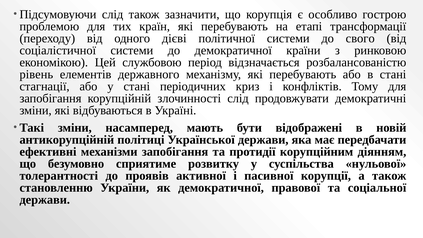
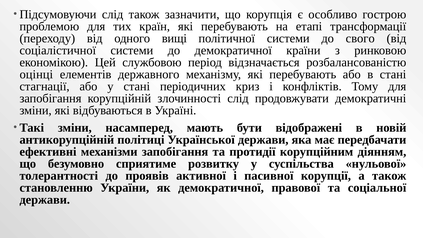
дієві: дієві -> вищі
рівень: рівень -> оцінці
